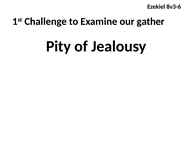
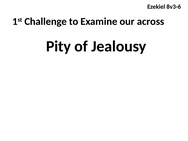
gather: gather -> across
